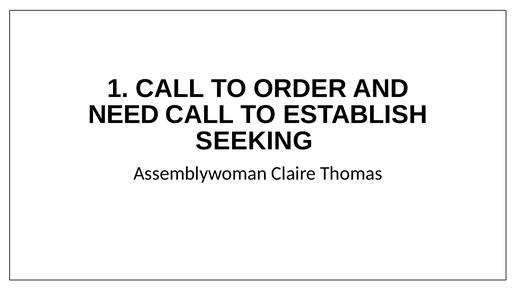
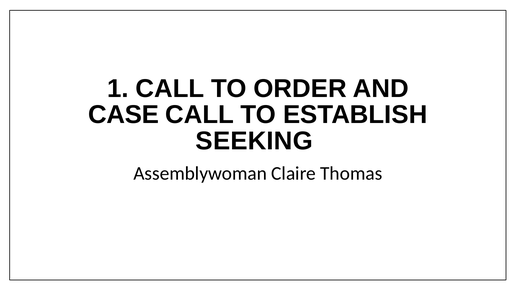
NEED: NEED -> CASE
